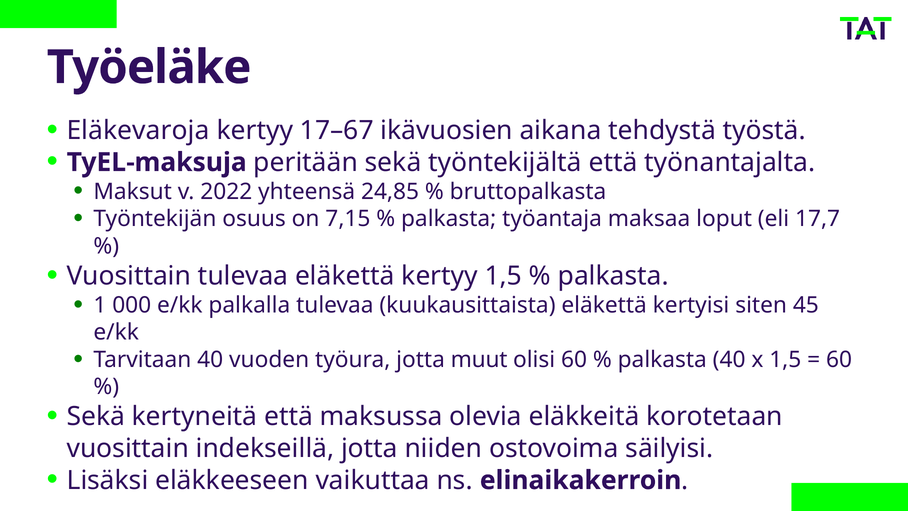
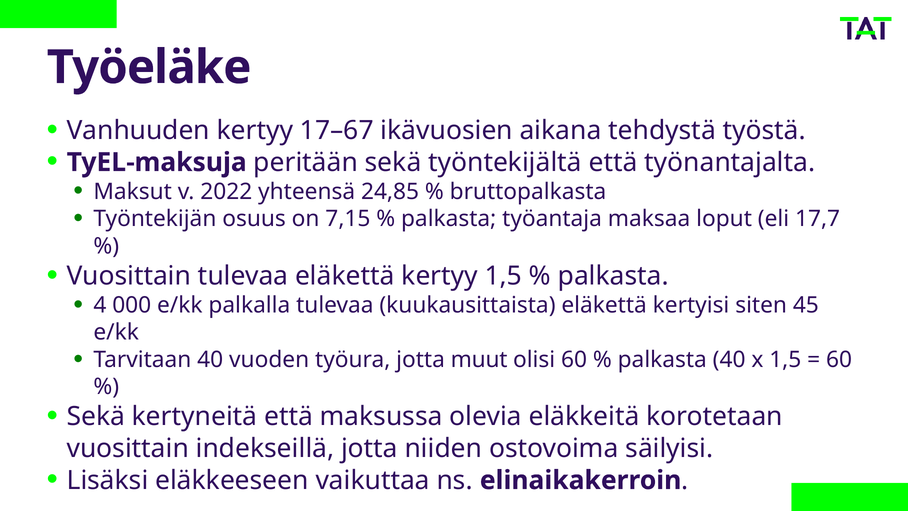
Eläkevaroja: Eläkevaroja -> Vanhuuden
1: 1 -> 4
